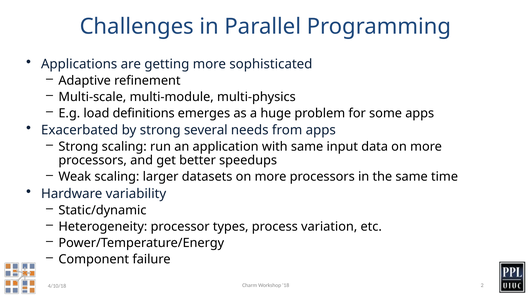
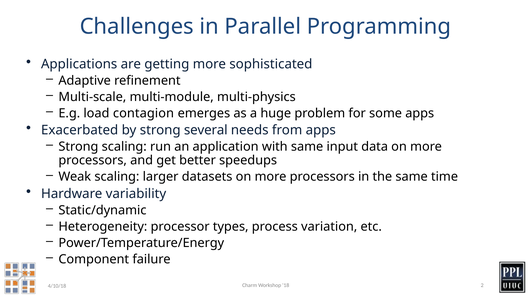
definitions: definitions -> contagion
